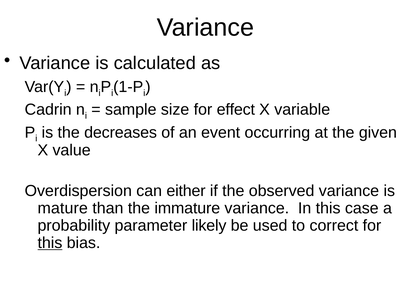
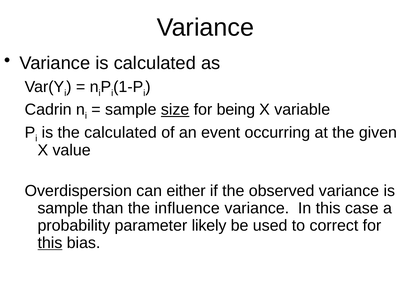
size underline: none -> present
effect: effect -> being
the decreases: decreases -> calculated
mature at (63, 208): mature -> sample
immature: immature -> influence
